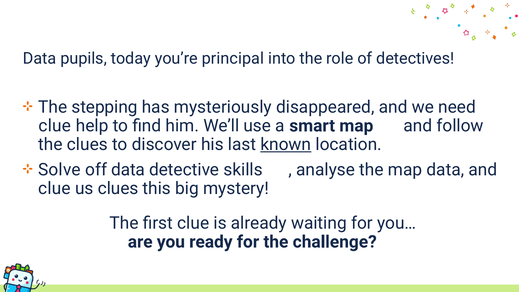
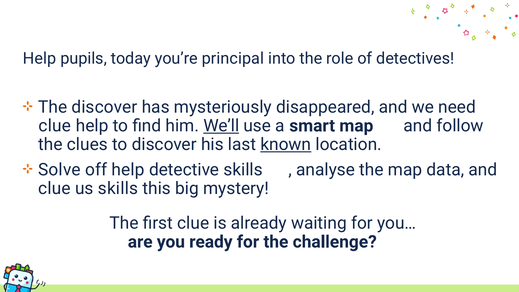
Data at (40, 58): Data -> Help
The stepping: stepping -> discover
We’ll underline: none -> present
off data: data -> help
us clues: clues -> skills
